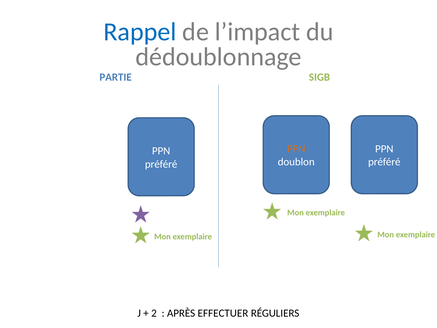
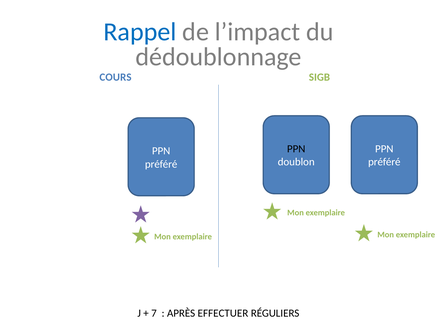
PARTIE: PARTIE -> COURS
PPN at (296, 149) colour: orange -> black
2: 2 -> 7
